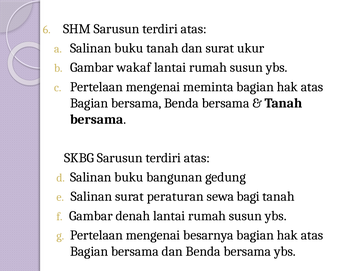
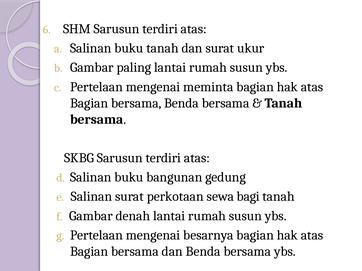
wakaf: wakaf -> paling
peraturan: peraturan -> perkotaan
